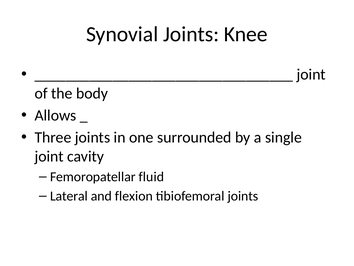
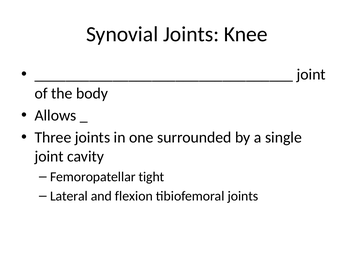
fluid: fluid -> tight
